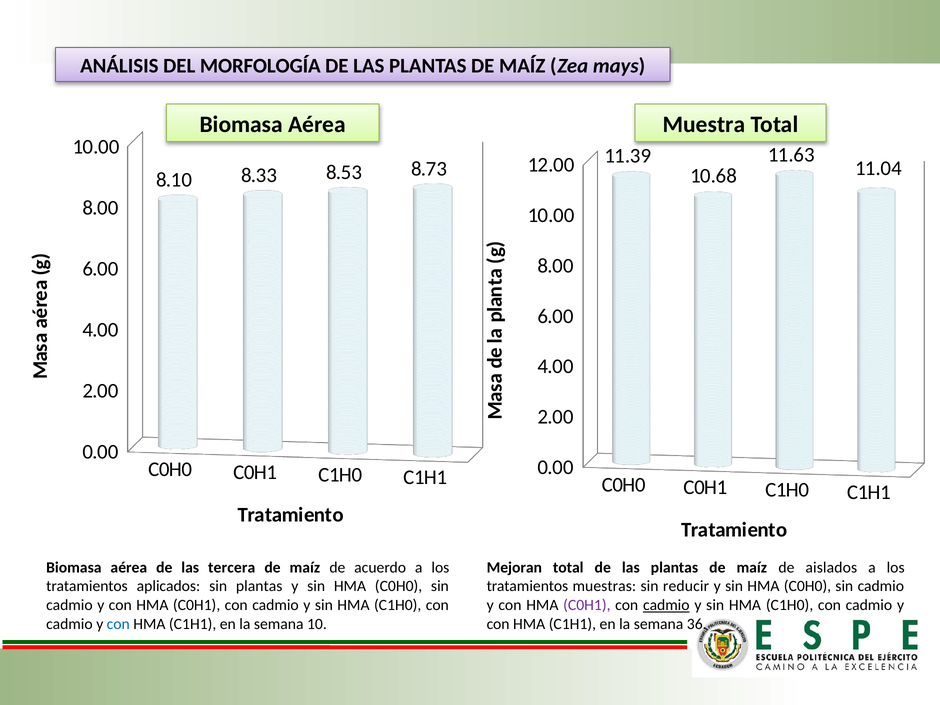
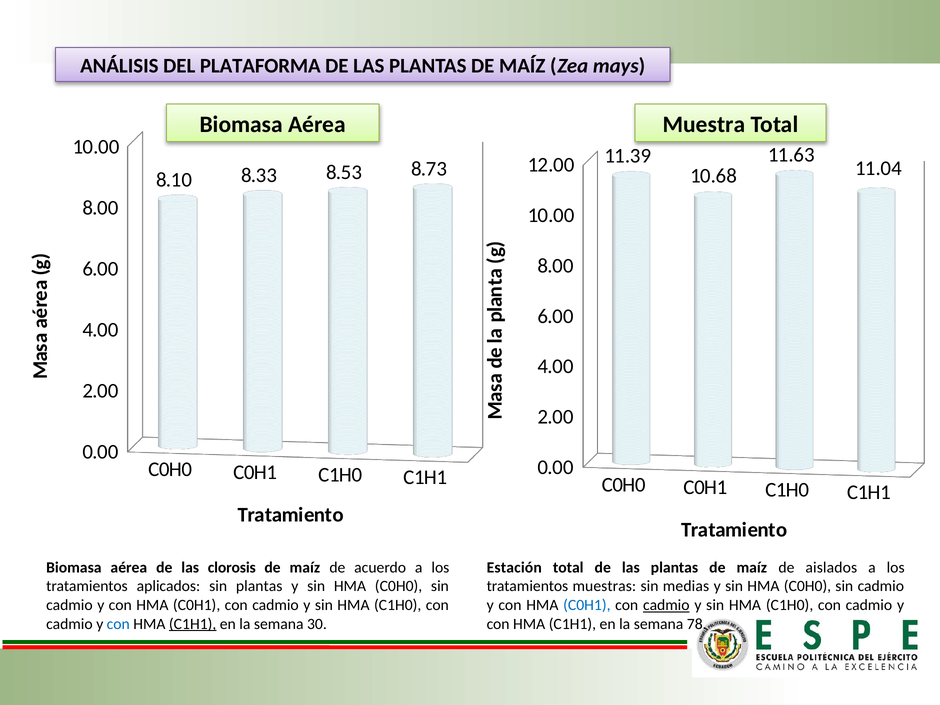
MORFOLOGÍA: MORFOLOGÍA -> PLATAFORMA
tercera: tercera -> clorosis
Mejoran: Mejoran -> Estación
reducir: reducir -> medias
C0H1 at (587, 605) colour: purple -> blue
C1H1 at (193, 624) underline: none -> present
10: 10 -> 30
36: 36 -> 78
